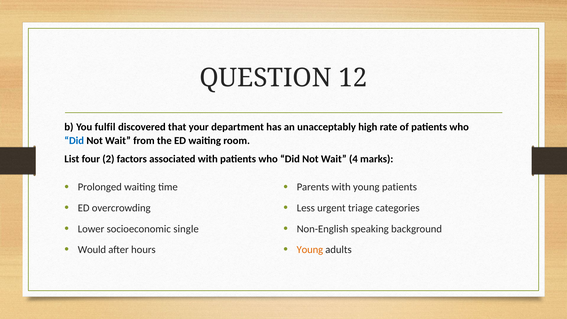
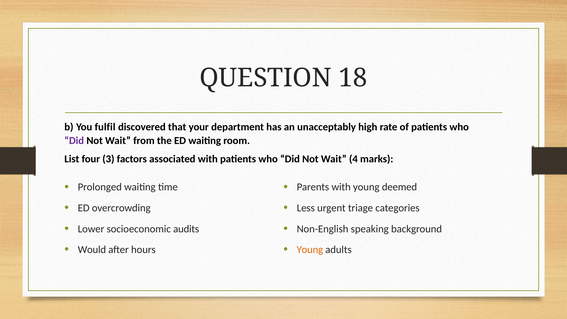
12: 12 -> 18
Did at (74, 141) colour: blue -> purple
2: 2 -> 3
young patients: patients -> deemed
single: single -> audits
